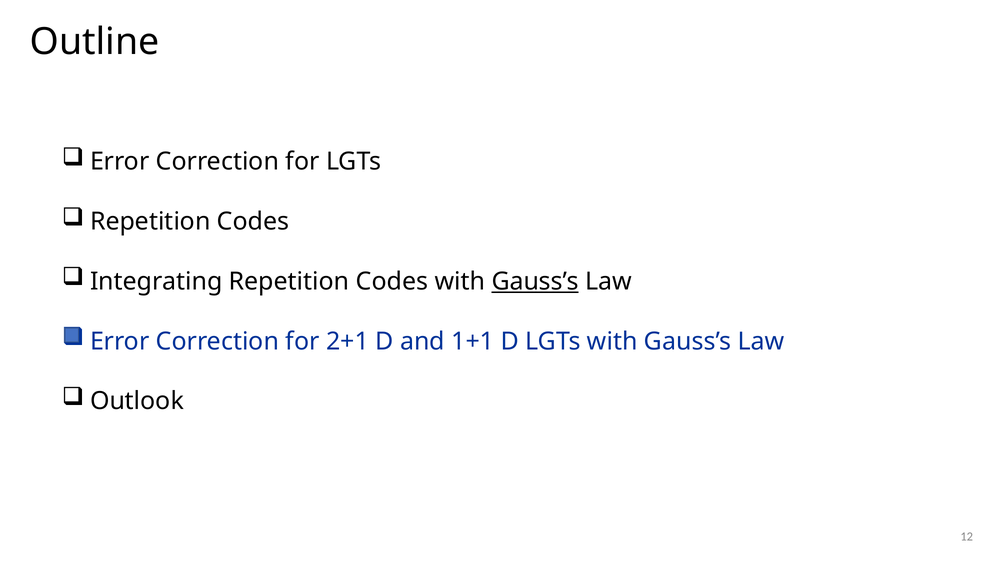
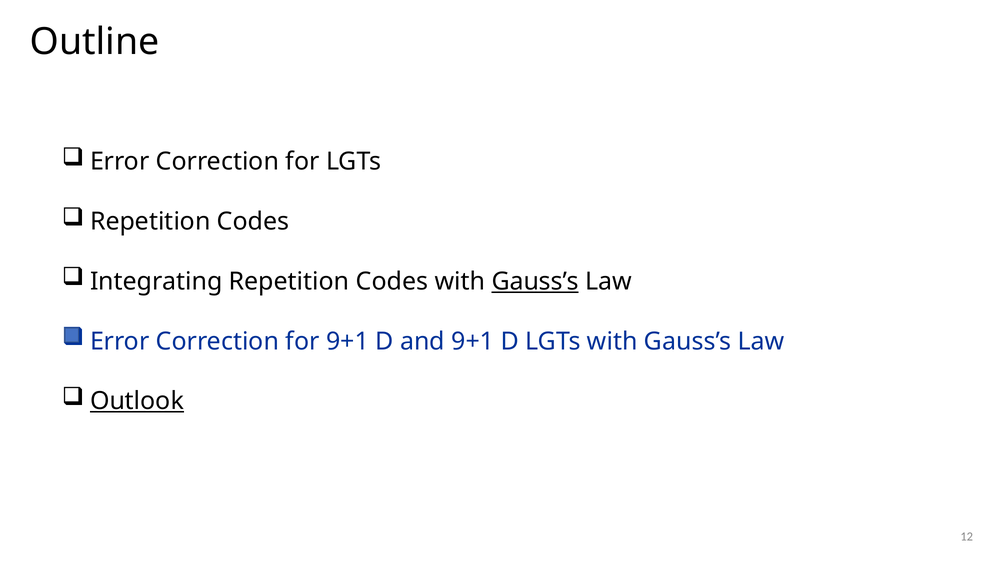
for 2+1: 2+1 -> 9+1
and 1+1: 1+1 -> 9+1
Outlook underline: none -> present
